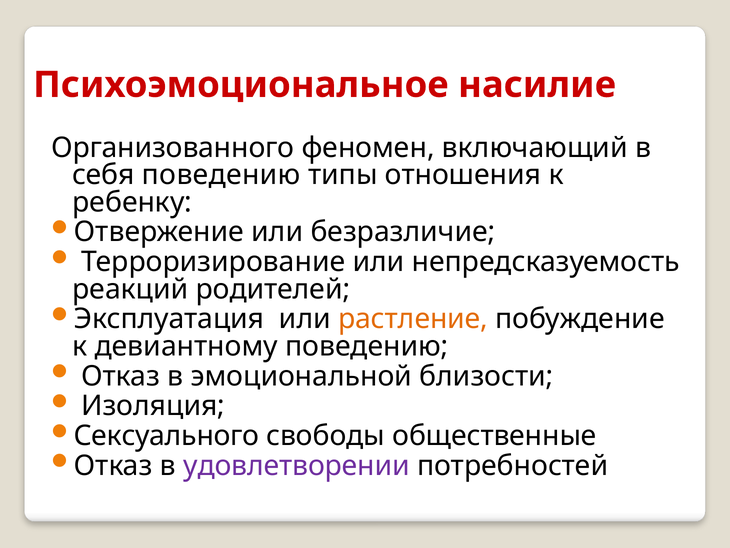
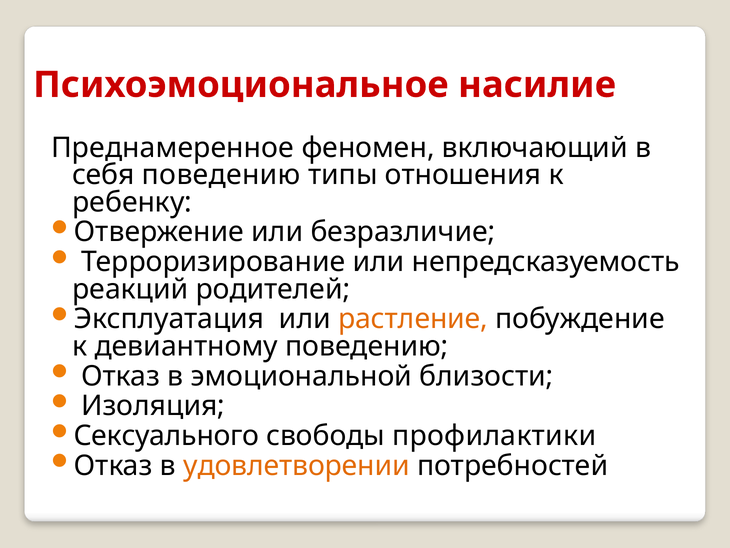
Организованного: Организованного -> Преднамеренное
общественные: общественные -> профилактики
удовлетворении colour: purple -> orange
